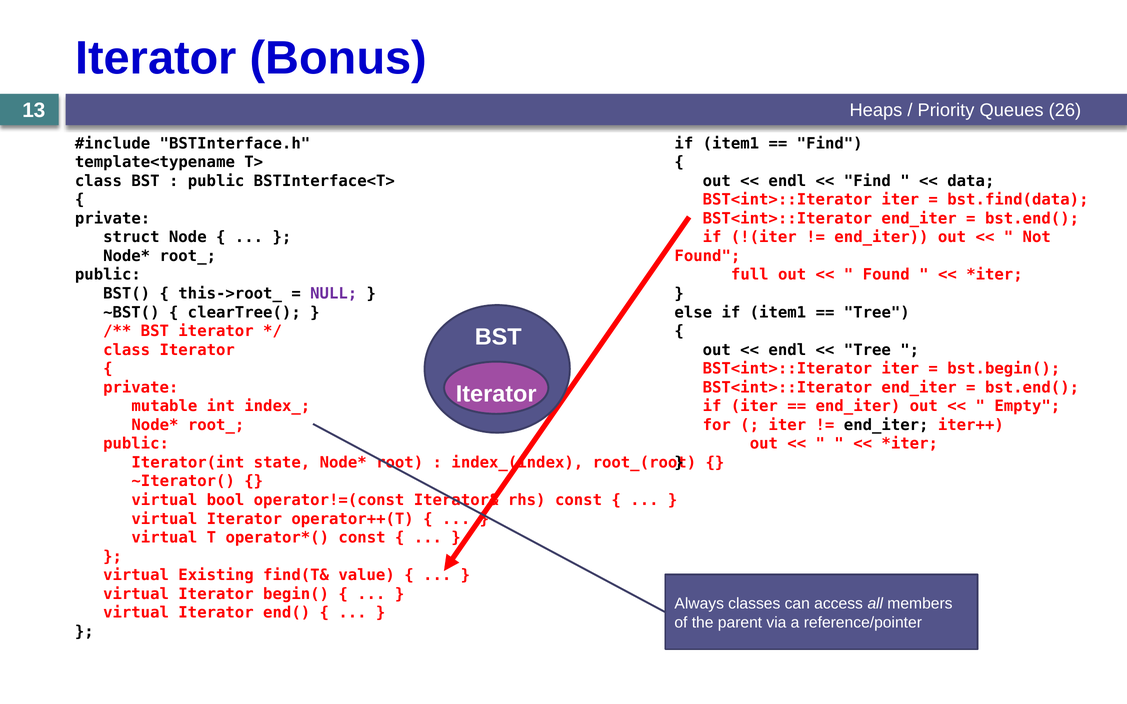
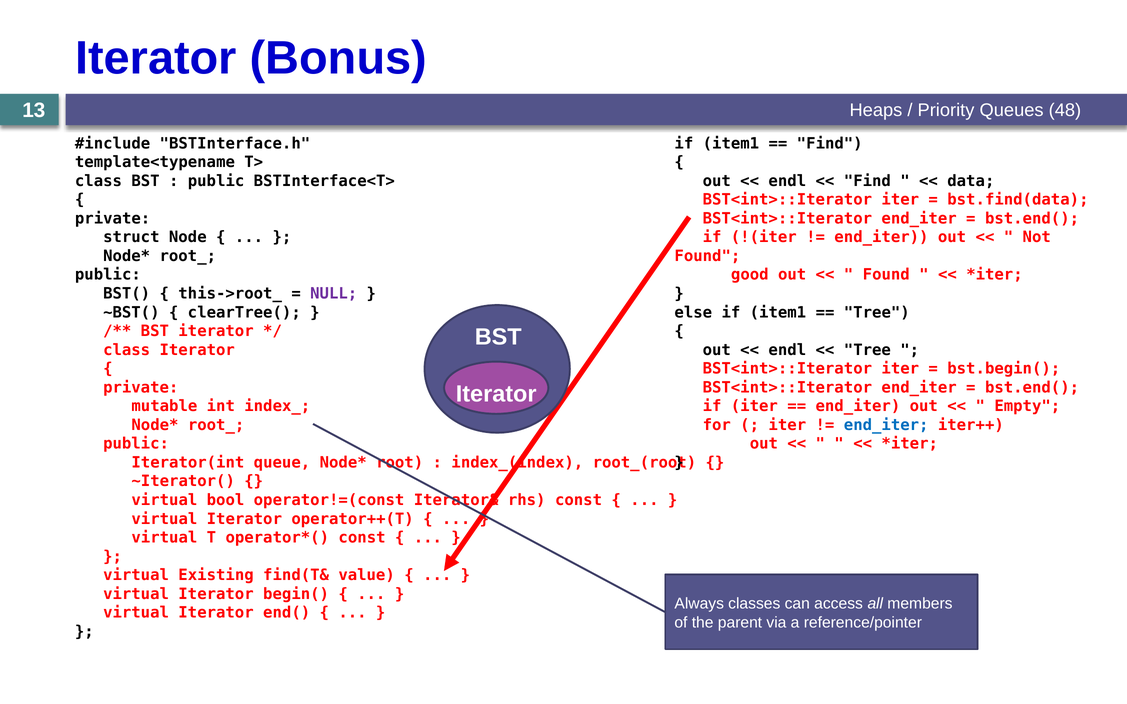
26: 26 -> 48
full: full -> good
end_iter at (886, 425) colour: black -> blue
state: state -> queue
